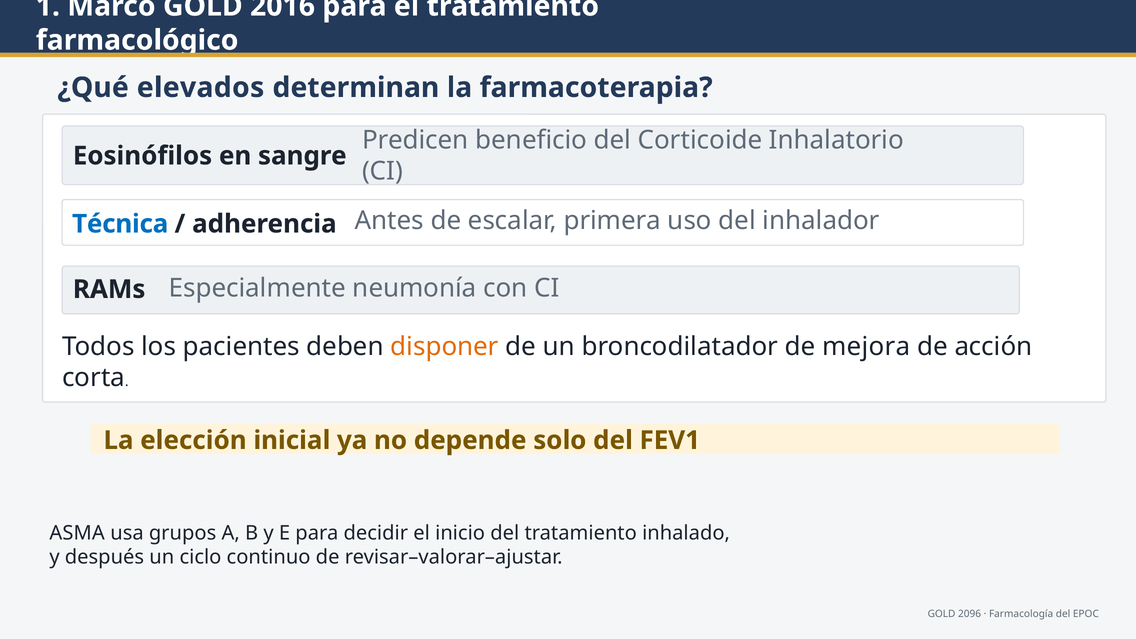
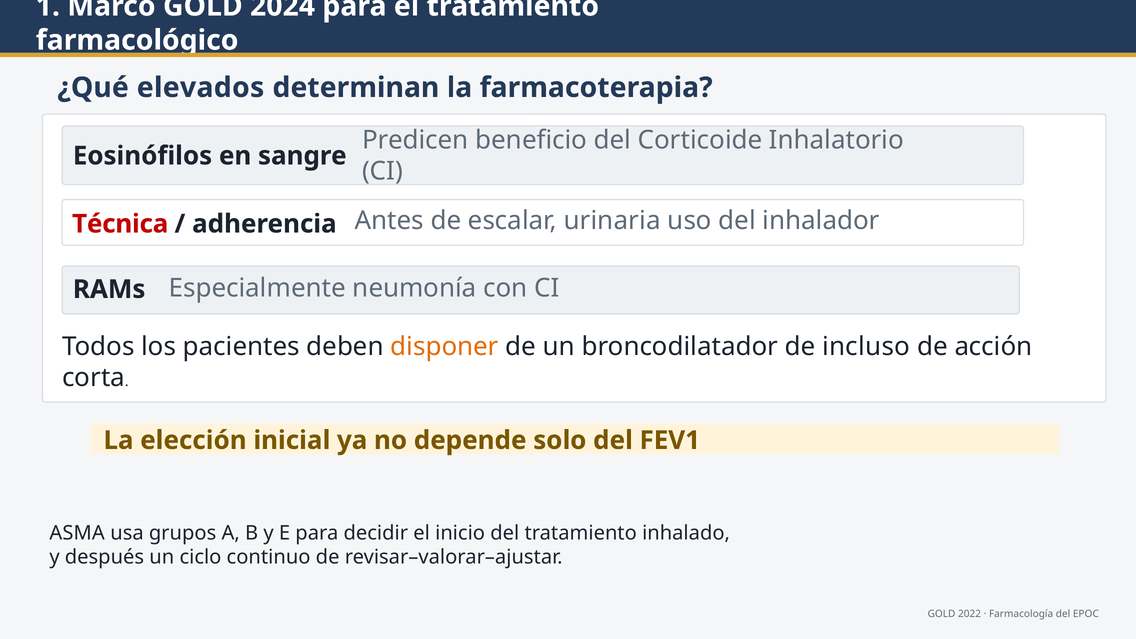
2016: 2016 -> 2024
Técnica colour: blue -> red
primera: primera -> urinaria
mejora: mejora -> incluso
2096: 2096 -> 2022
